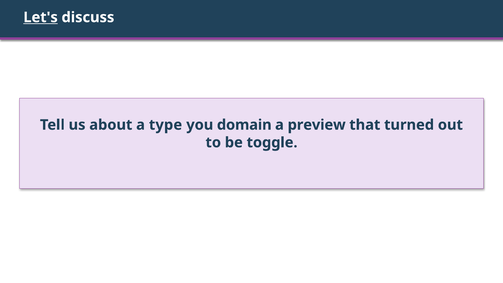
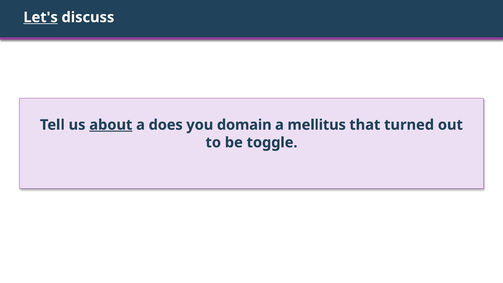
about underline: none -> present
type: type -> does
preview: preview -> mellitus
